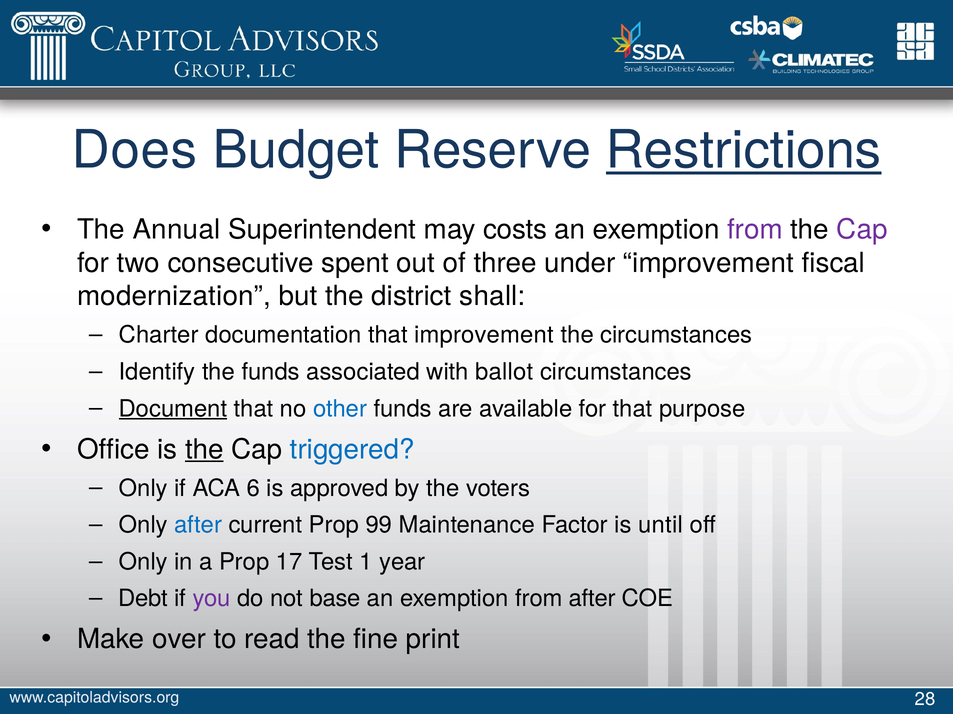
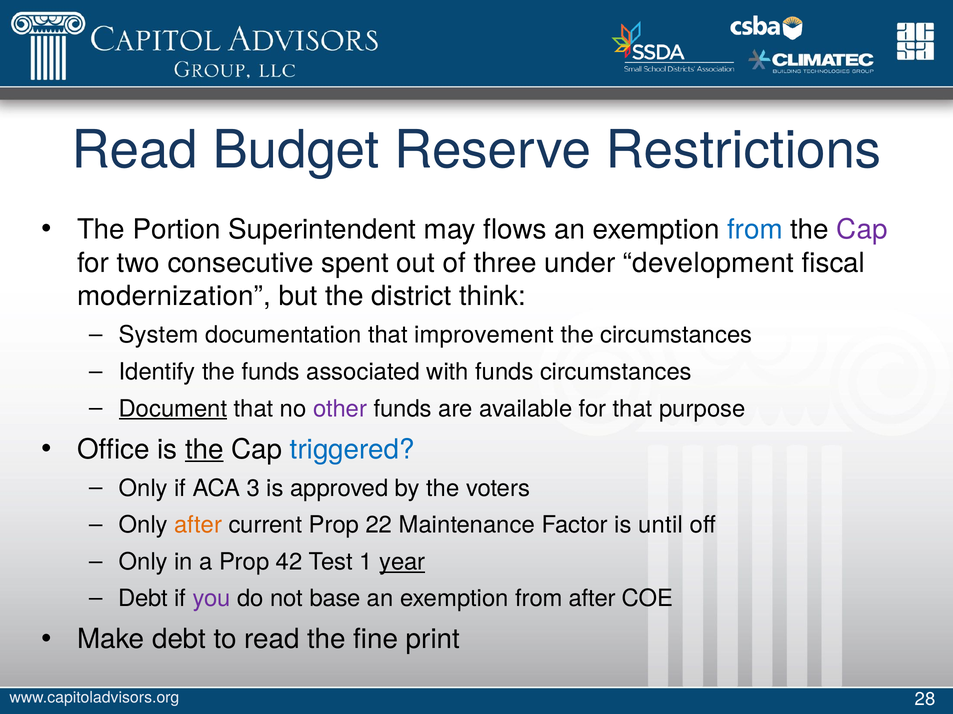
Does at (134, 151): Does -> Read
Restrictions underline: present -> none
Annual: Annual -> Portion
costs: costs -> flows
from at (755, 230) colour: purple -> blue
under improvement: improvement -> development
shall: shall -> think
Charter: Charter -> System
with ballot: ballot -> funds
other colour: blue -> purple
6: 6 -> 3
after at (198, 526) colour: blue -> orange
99: 99 -> 22
17: 17 -> 42
year underline: none -> present
Make over: over -> debt
